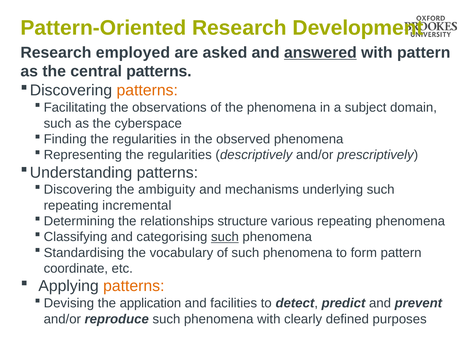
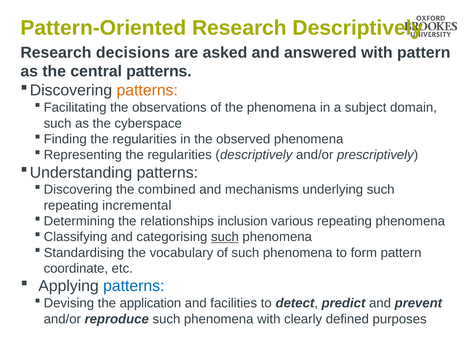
Research Development: Development -> Descriptively
employed: employed -> decisions
answered underline: present -> none
ambiguity: ambiguity -> combined
structure: structure -> inclusion
patterns at (134, 286) colour: orange -> blue
